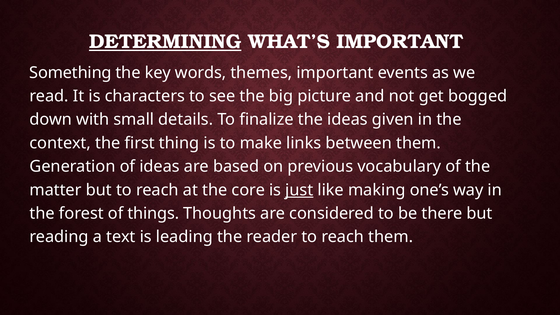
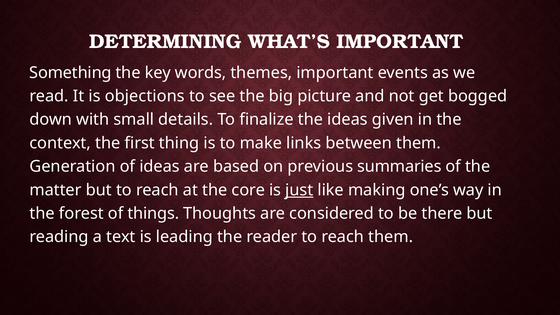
DETERMINING underline: present -> none
characters: characters -> objections
vocabulary: vocabulary -> summaries
